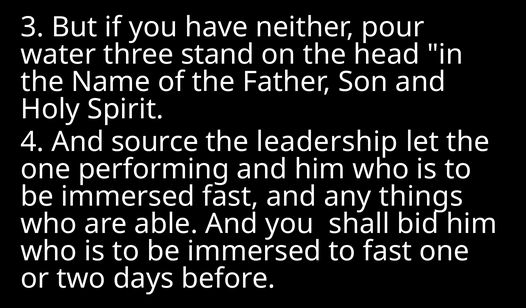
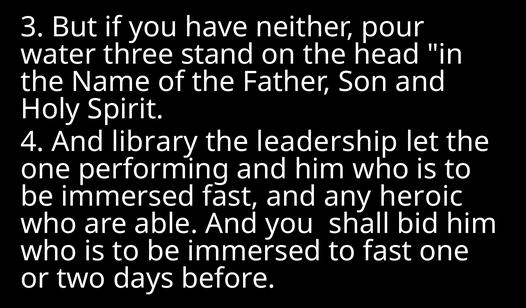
source: source -> library
things: things -> heroic
